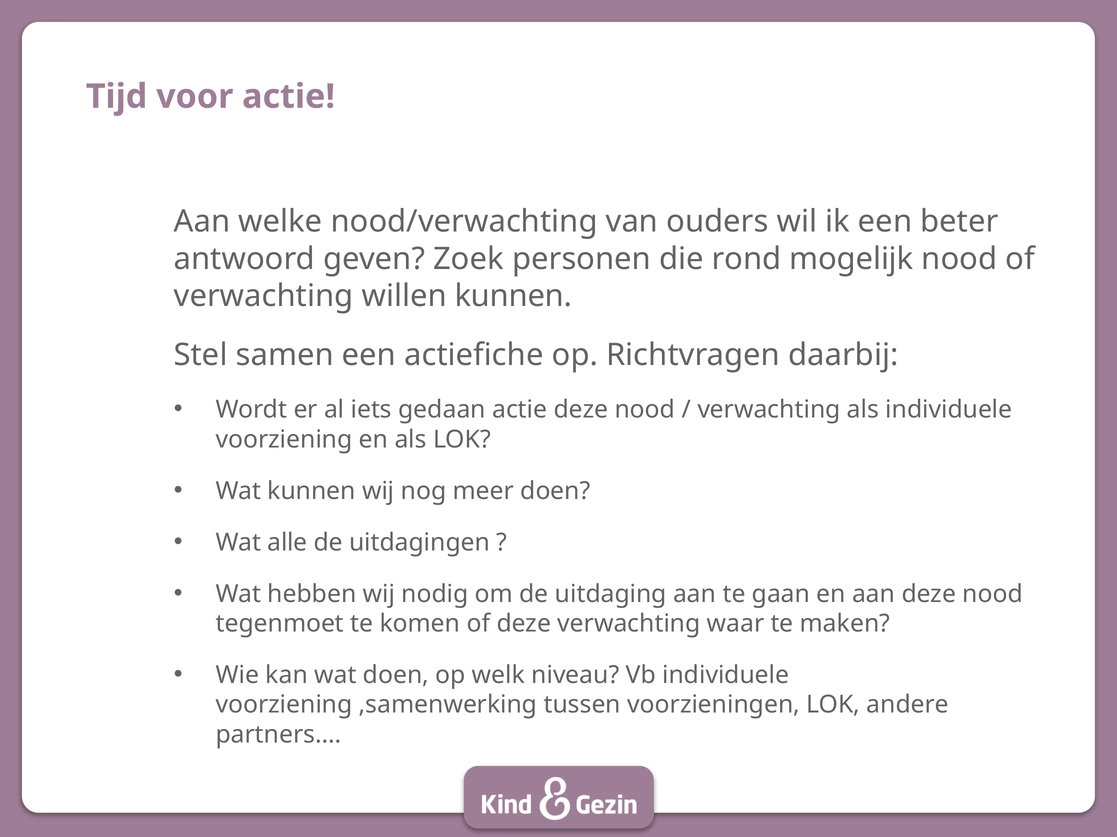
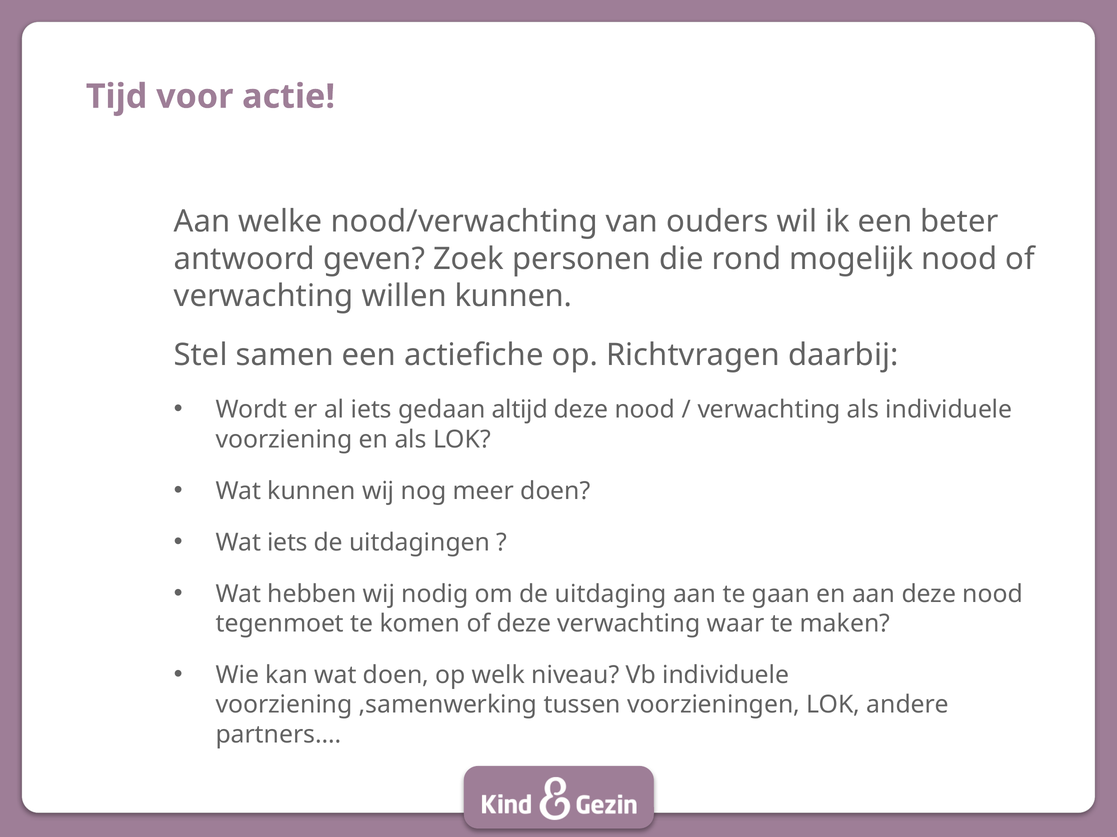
gedaan actie: actie -> altijd
Wat alle: alle -> iets
